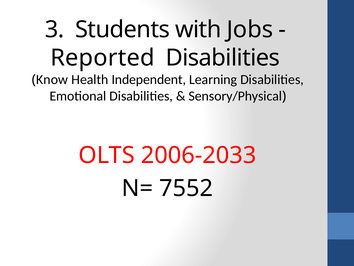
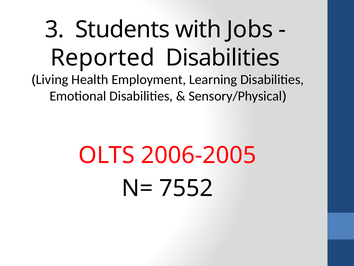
Know: Know -> Living
Independent: Independent -> Employment
2006-2033: 2006-2033 -> 2006-2005
